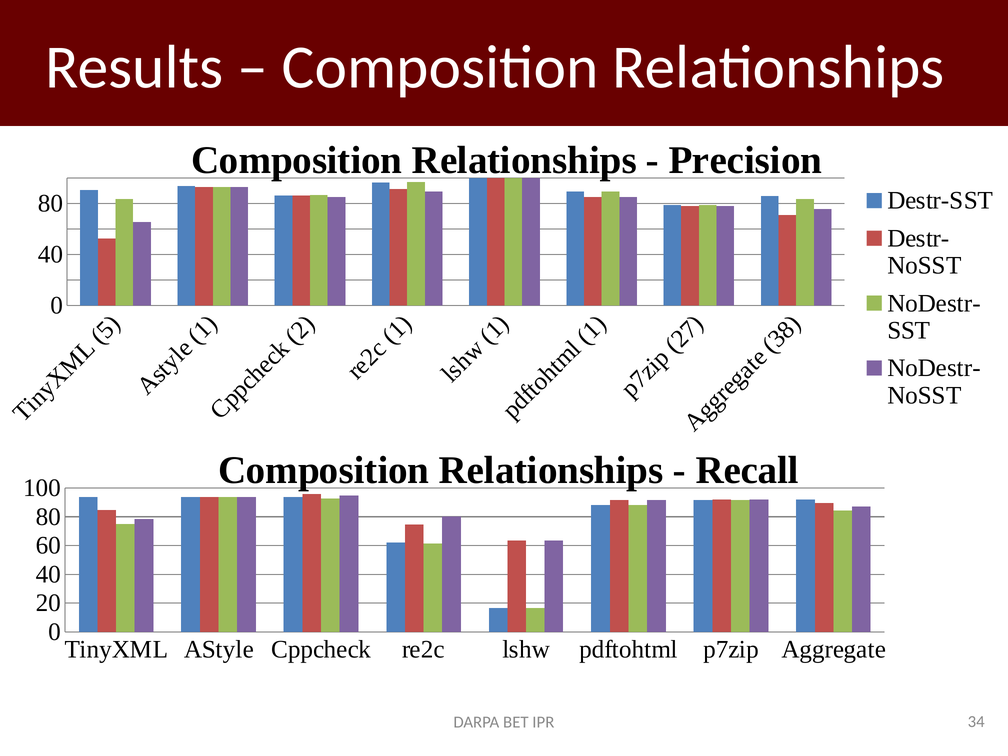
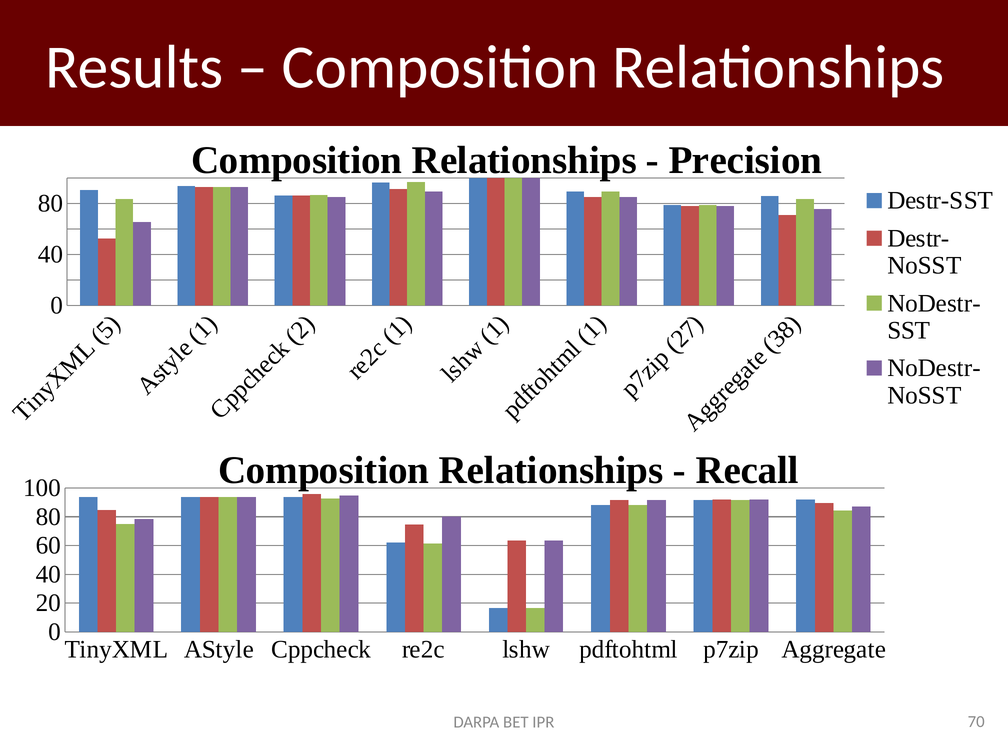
34: 34 -> 70
